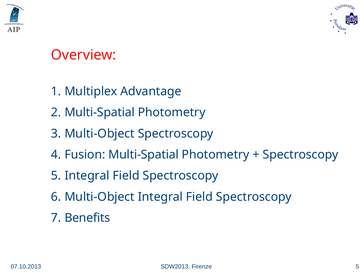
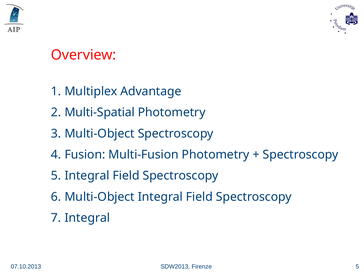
Fusion Multi-Spatial: Multi-Spatial -> Multi-Fusion
Benefits at (87, 218): Benefits -> Integral
